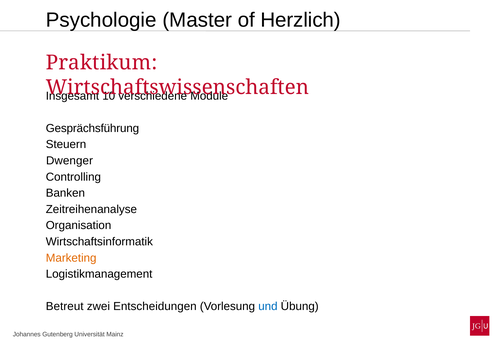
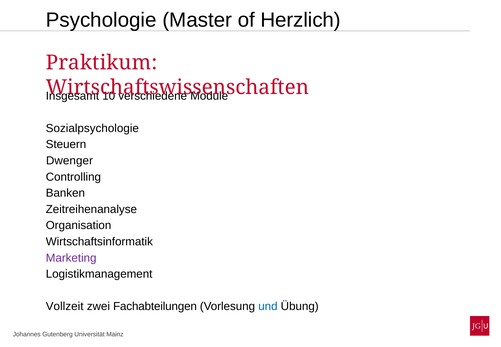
Gesprächsführung: Gesprächsführung -> Sozialpsychologie
Marketing colour: orange -> purple
Betreut: Betreut -> Vollzeit
Entscheidungen: Entscheidungen -> Fachabteilungen
